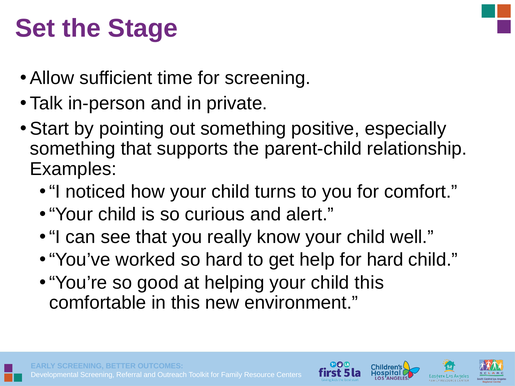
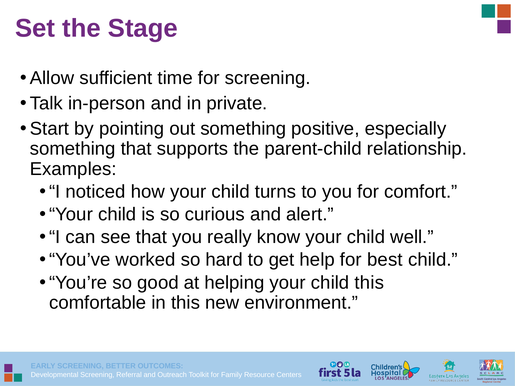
for hard: hard -> best
